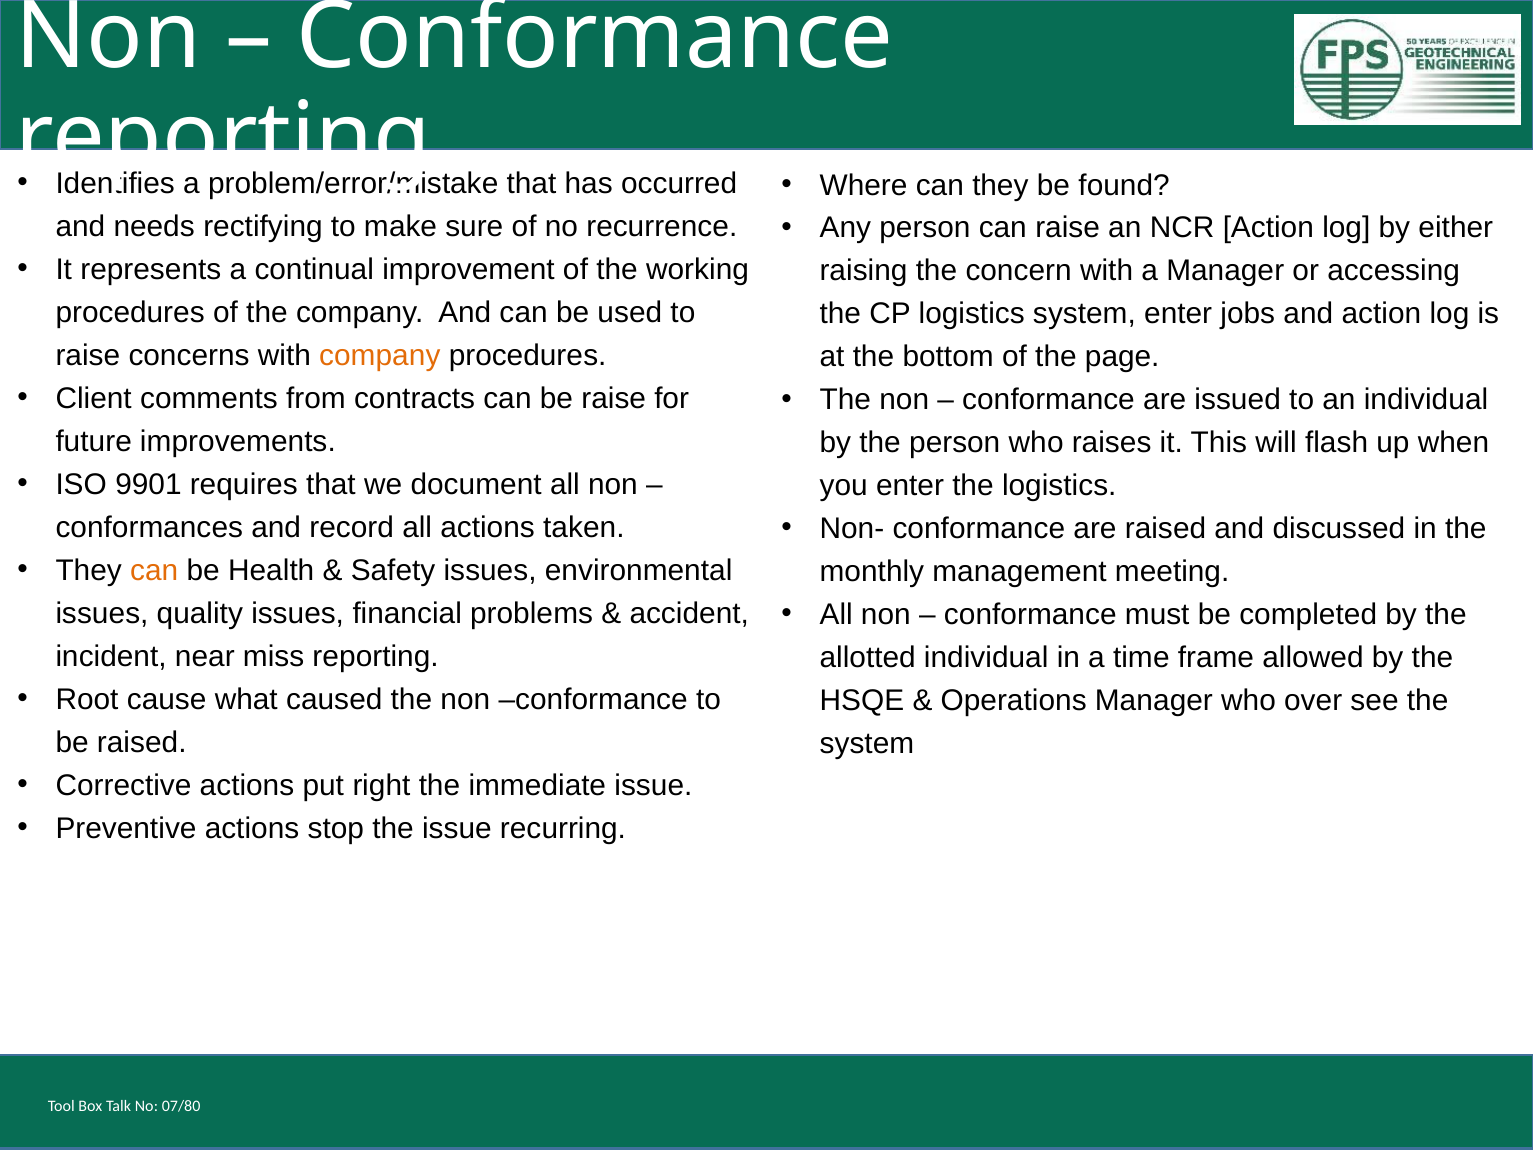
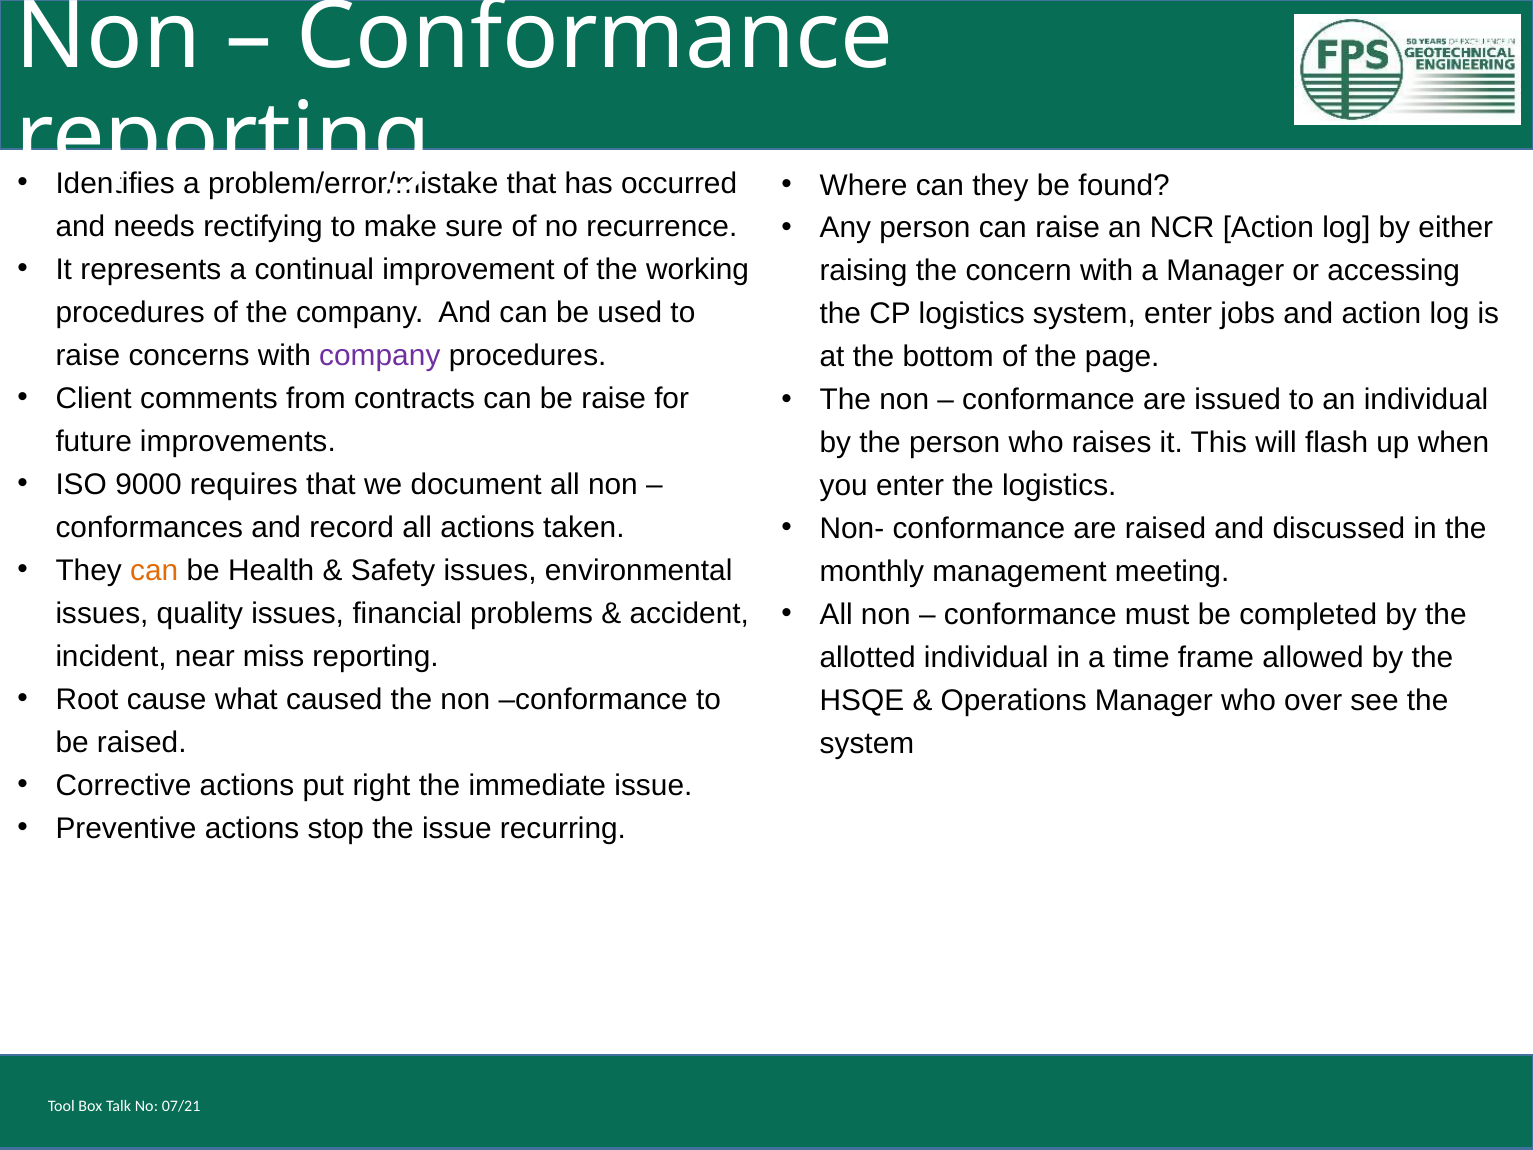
company at (380, 355) colour: orange -> purple
9901: 9901 -> 9000
07/80: 07/80 -> 07/21
